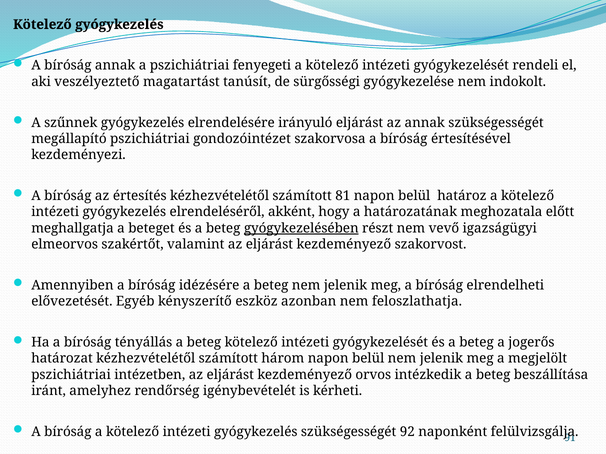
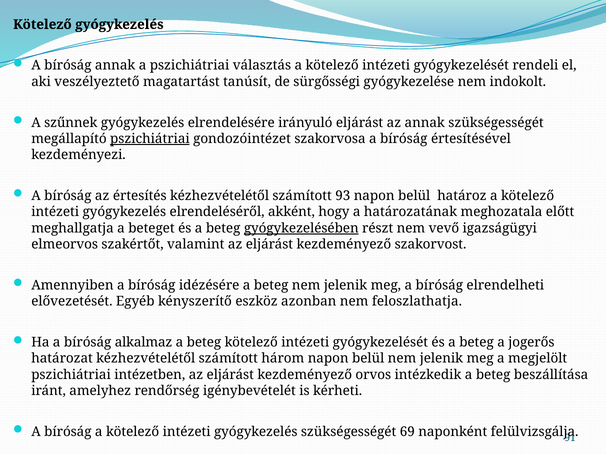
fenyegeti: fenyegeti -> választás
pszichiátriai at (150, 139) underline: none -> present
81: 81 -> 93
tényállás: tényállás -> alkalmaz
92: 92 -> 69
